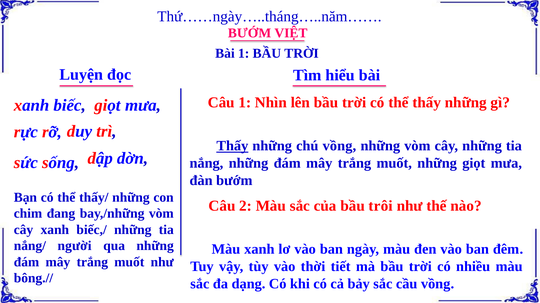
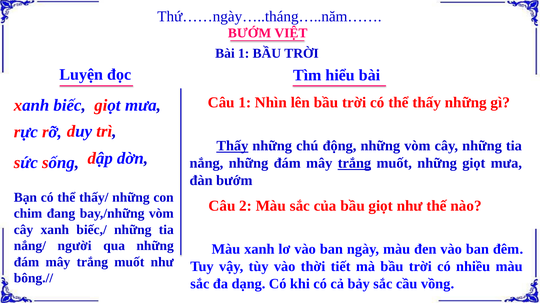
chú vồng: vồng -> động
trắng at (354, 163) underline: none -> present
bầu trôi: trôi -> giọt
